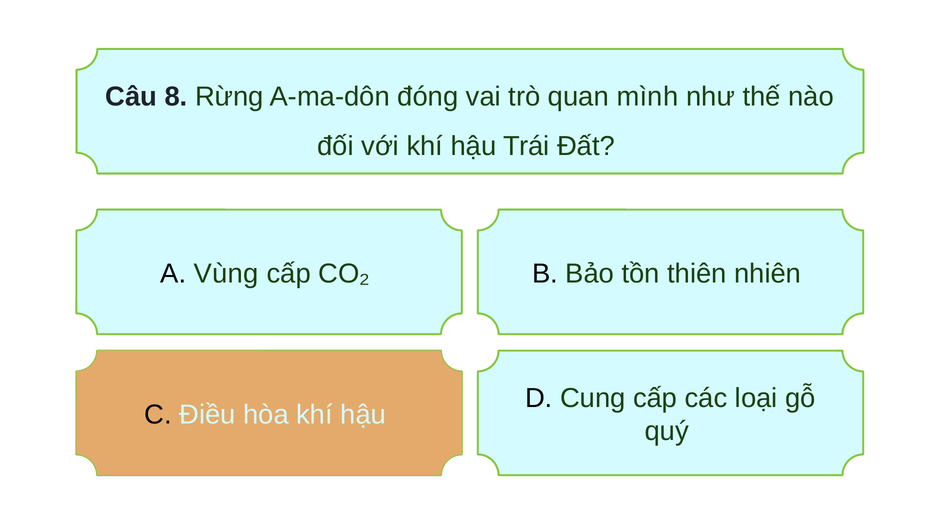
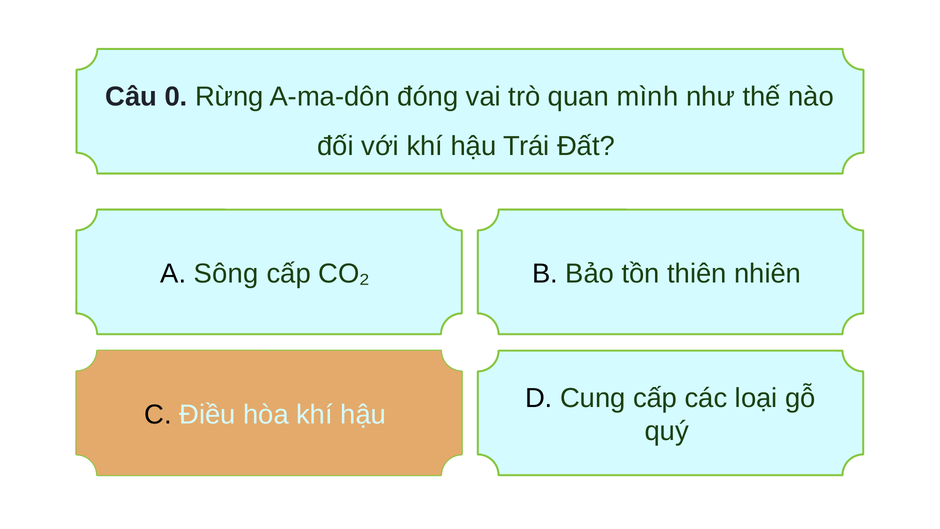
8: 8 -> 0
Vùng: Vùng -> Sông
